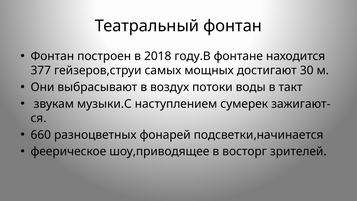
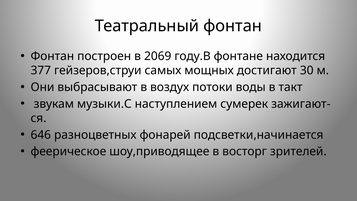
2018: 2018 -> 2069
660: 660 -> 646
